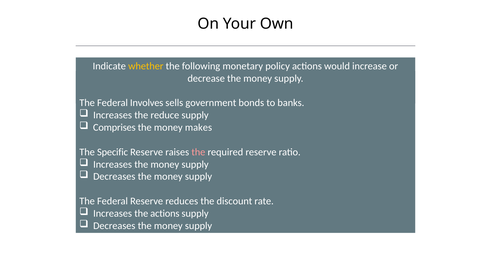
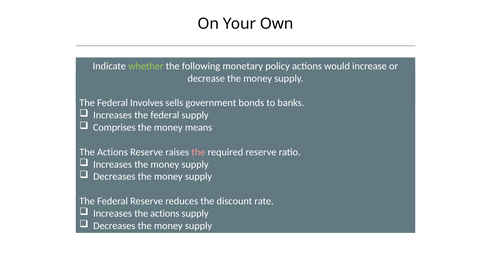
whether colour: yellow -> light green
Increases the reduce: reduce -> federal
makes: makes -> means
Specific at (113, 152): Specific -> Actions
